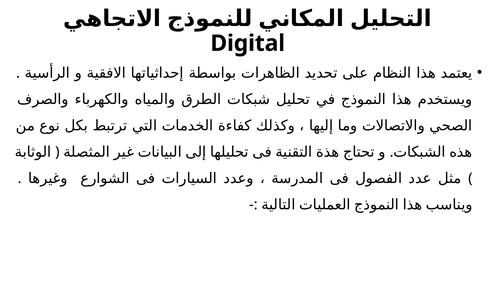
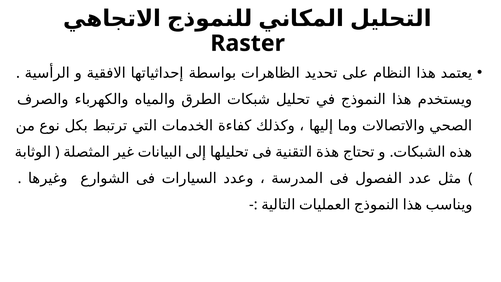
Digital: Digital -> Raster
